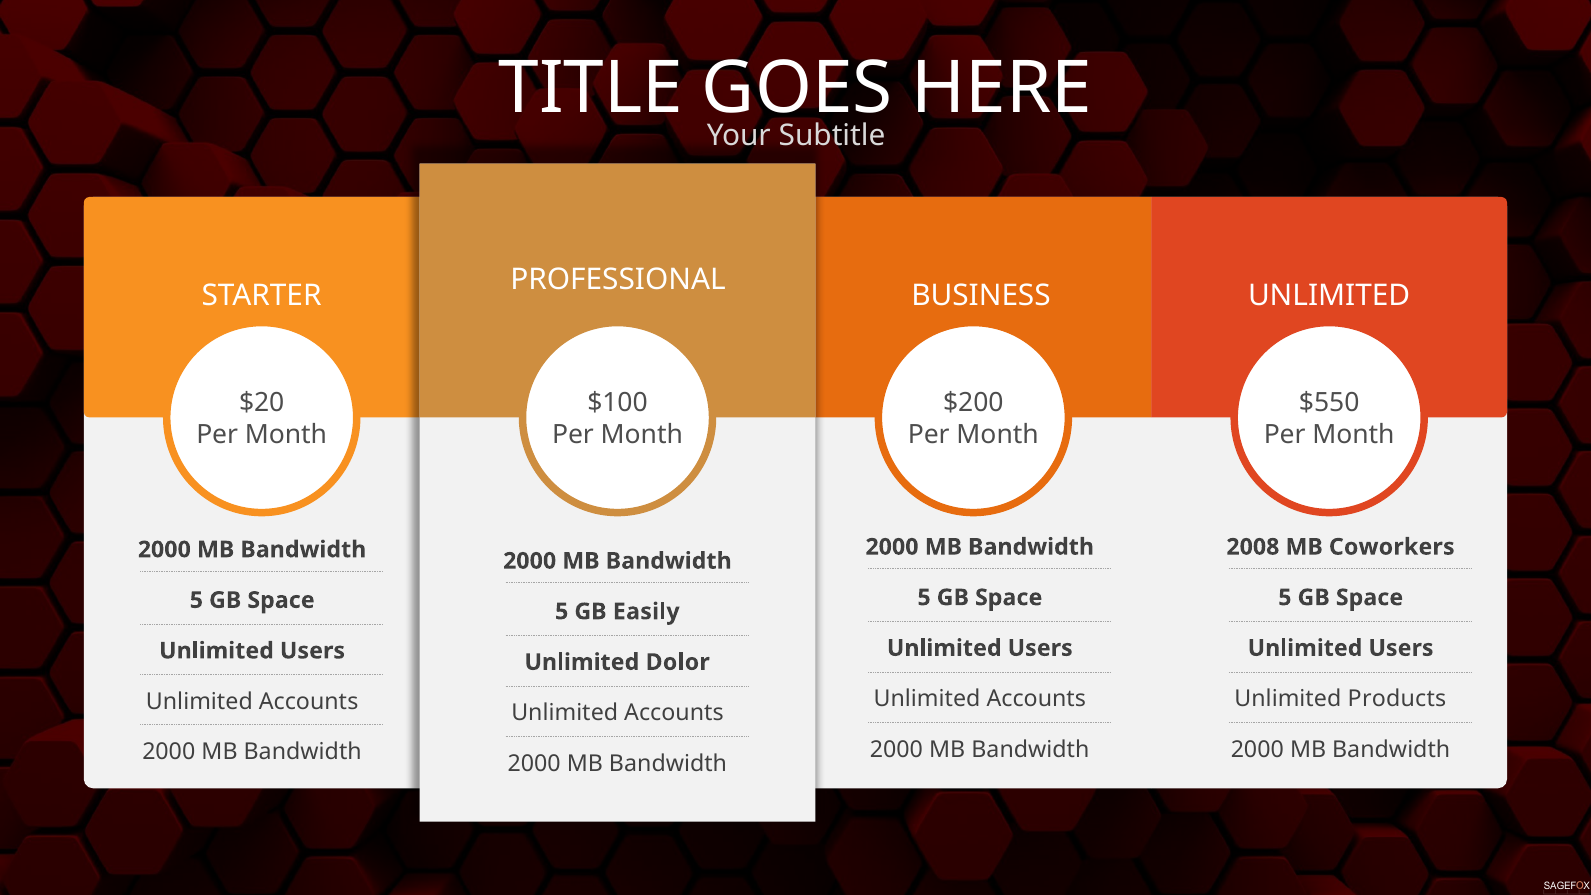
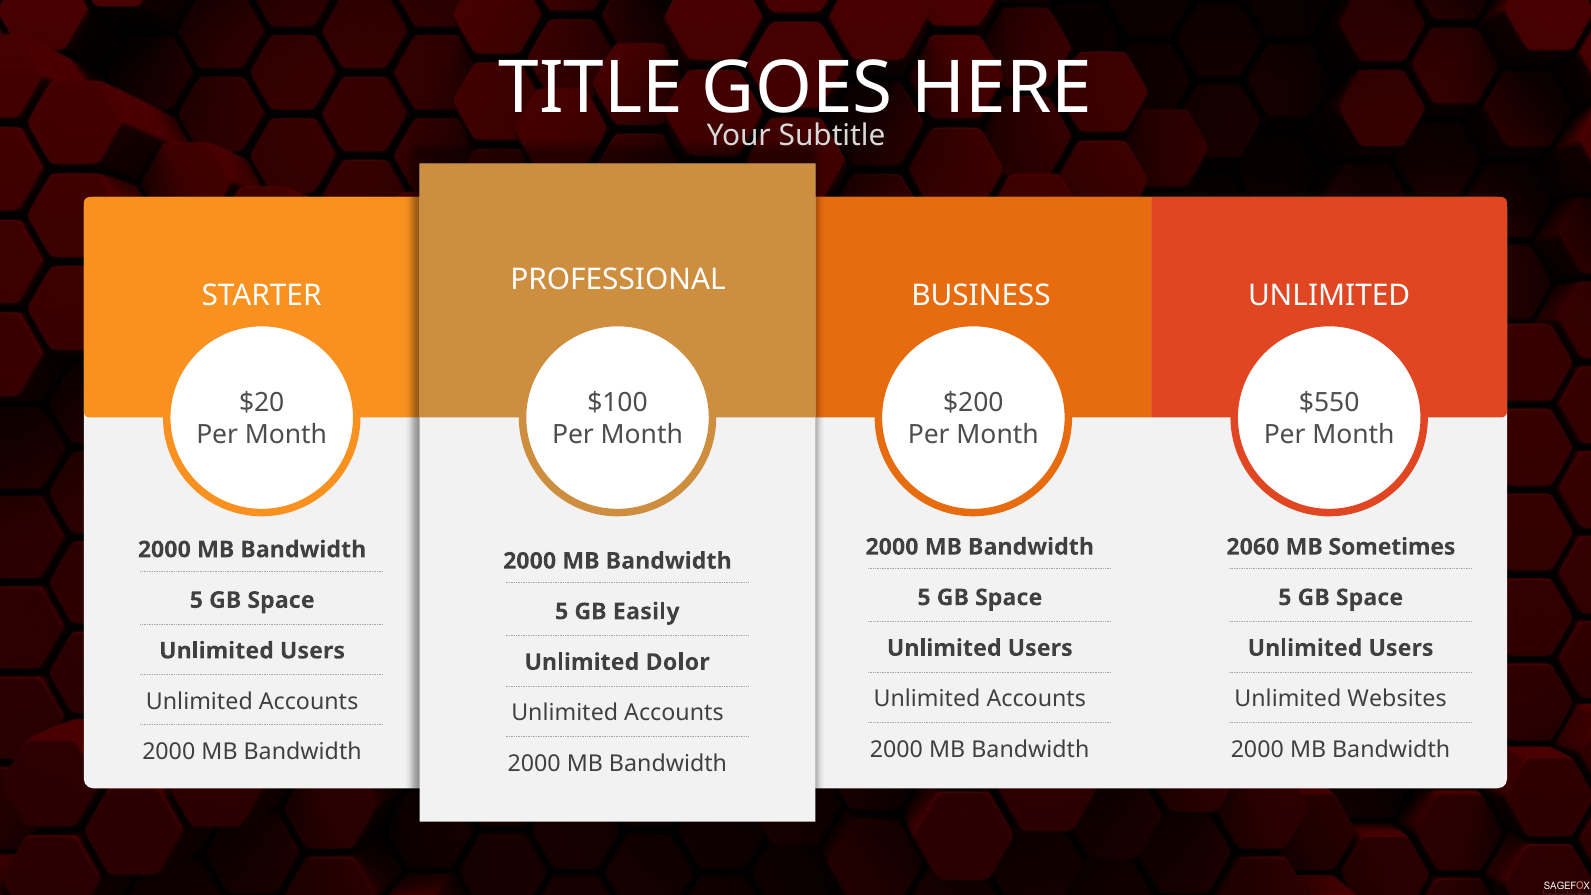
2008: 2008 -> 2060
Coworkers: Coworkers -> Sometimes
Products: Products -> Websites
